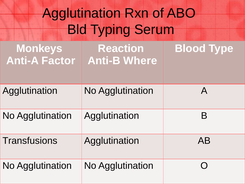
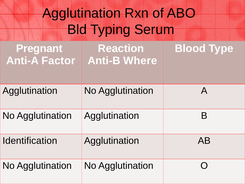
Monkeys: Monkeys -> Pregnant
Transfusions: Transfusions -> Identification
